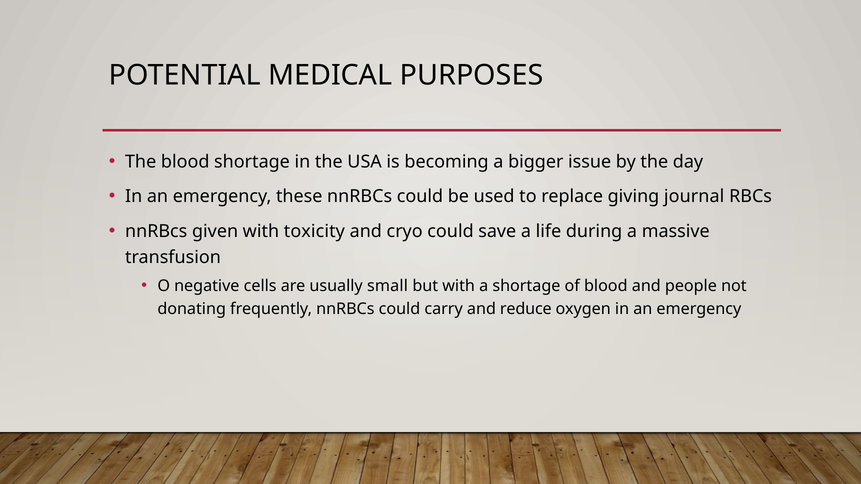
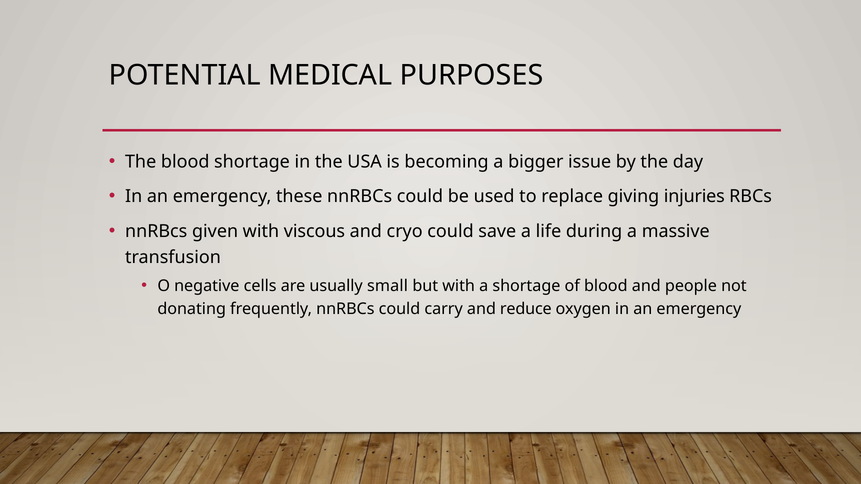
journal: journal -> injuries
toxicity: toxicity -> viscous
